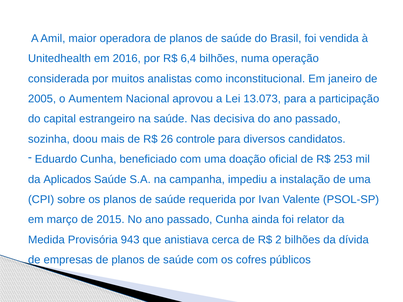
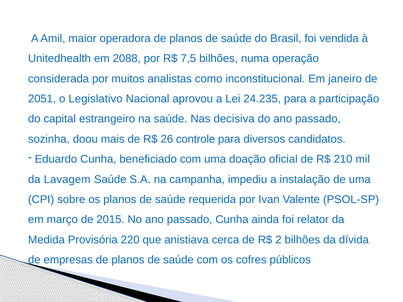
2016: 2016 -> 2088
6,4: 6,4 -> 7,5
2005: 2005 -> 2051
Aumentem: Aumentem -> Legislativo
13.073: 13.073 -> 24.235
253: 253 -> 210
Aplicados: Aplicados -> Lavagem
943: 943 -> 220
